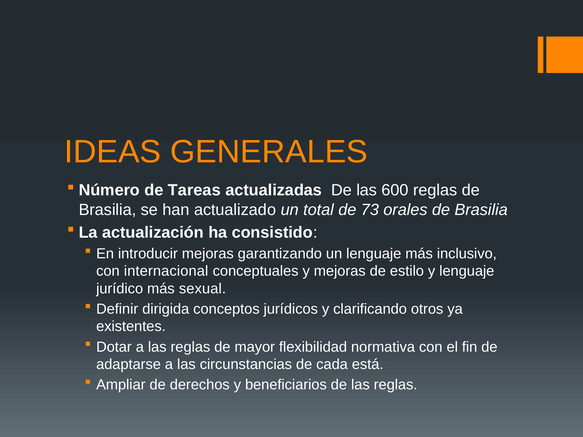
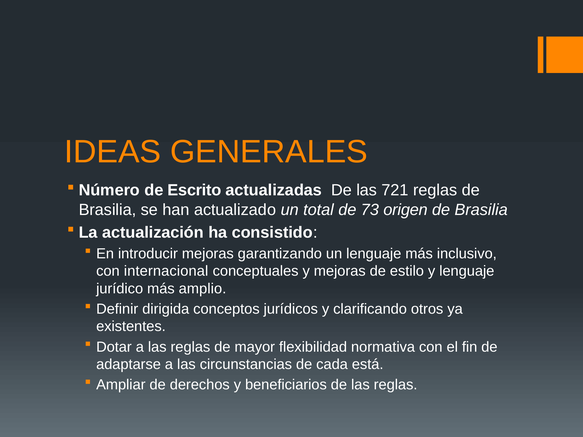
Tareas: Tareas -> Escrito
600: 600 -> 721
orales: orales -> origen
sexual: sexual -> amplio
